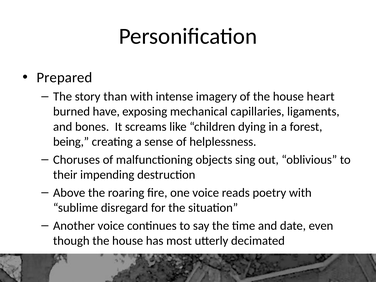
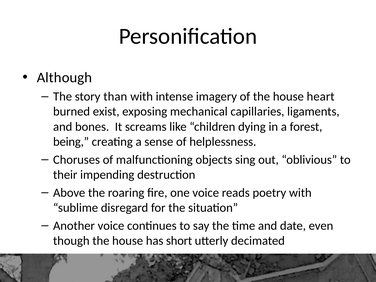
Prepared: Prepared -> Although
have: have -> exist
most: most -> short
